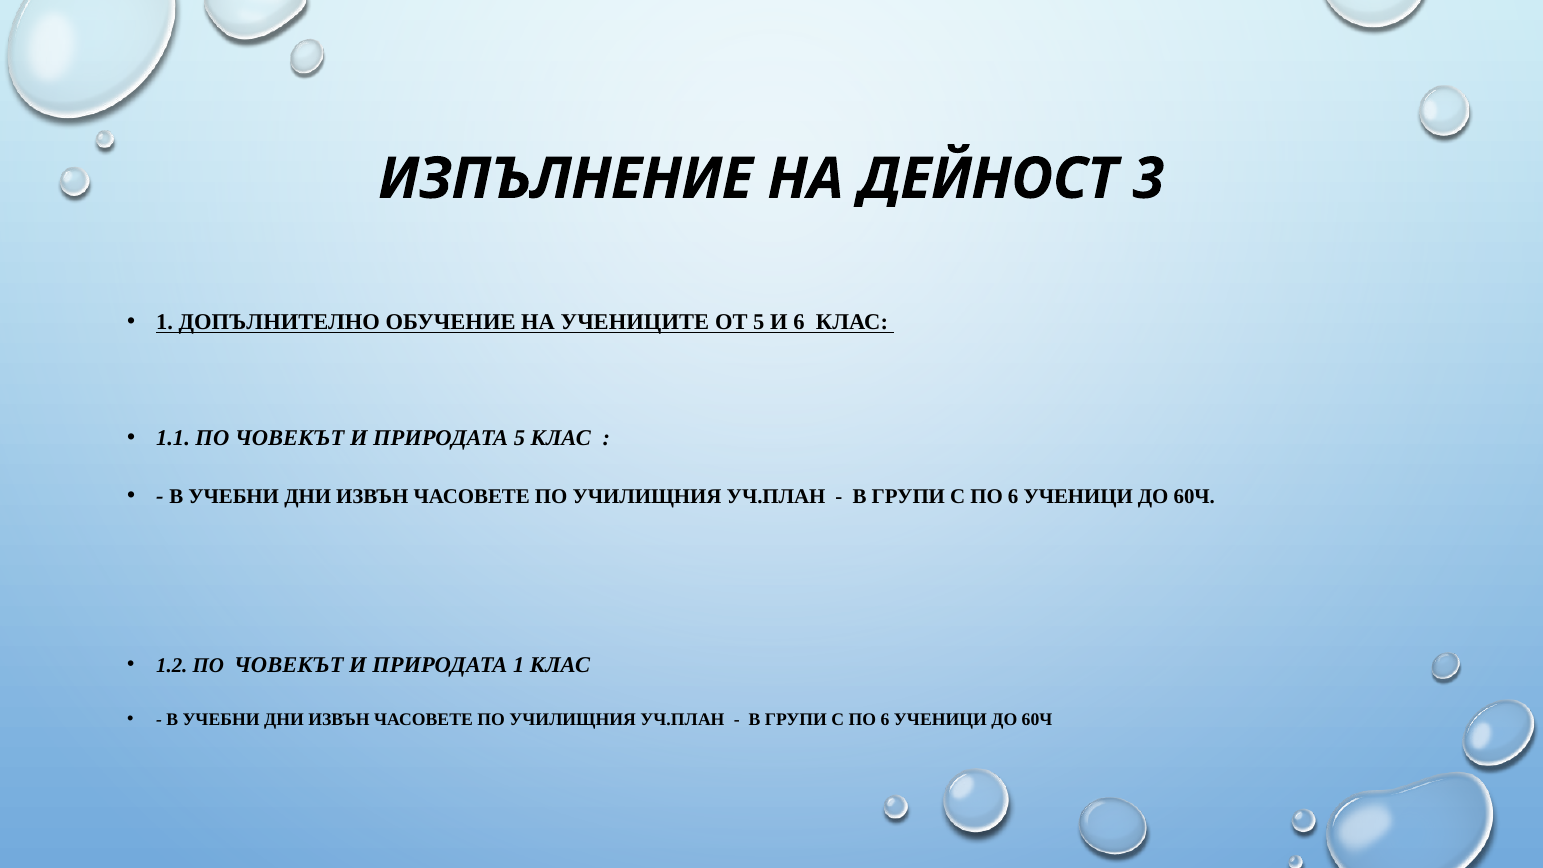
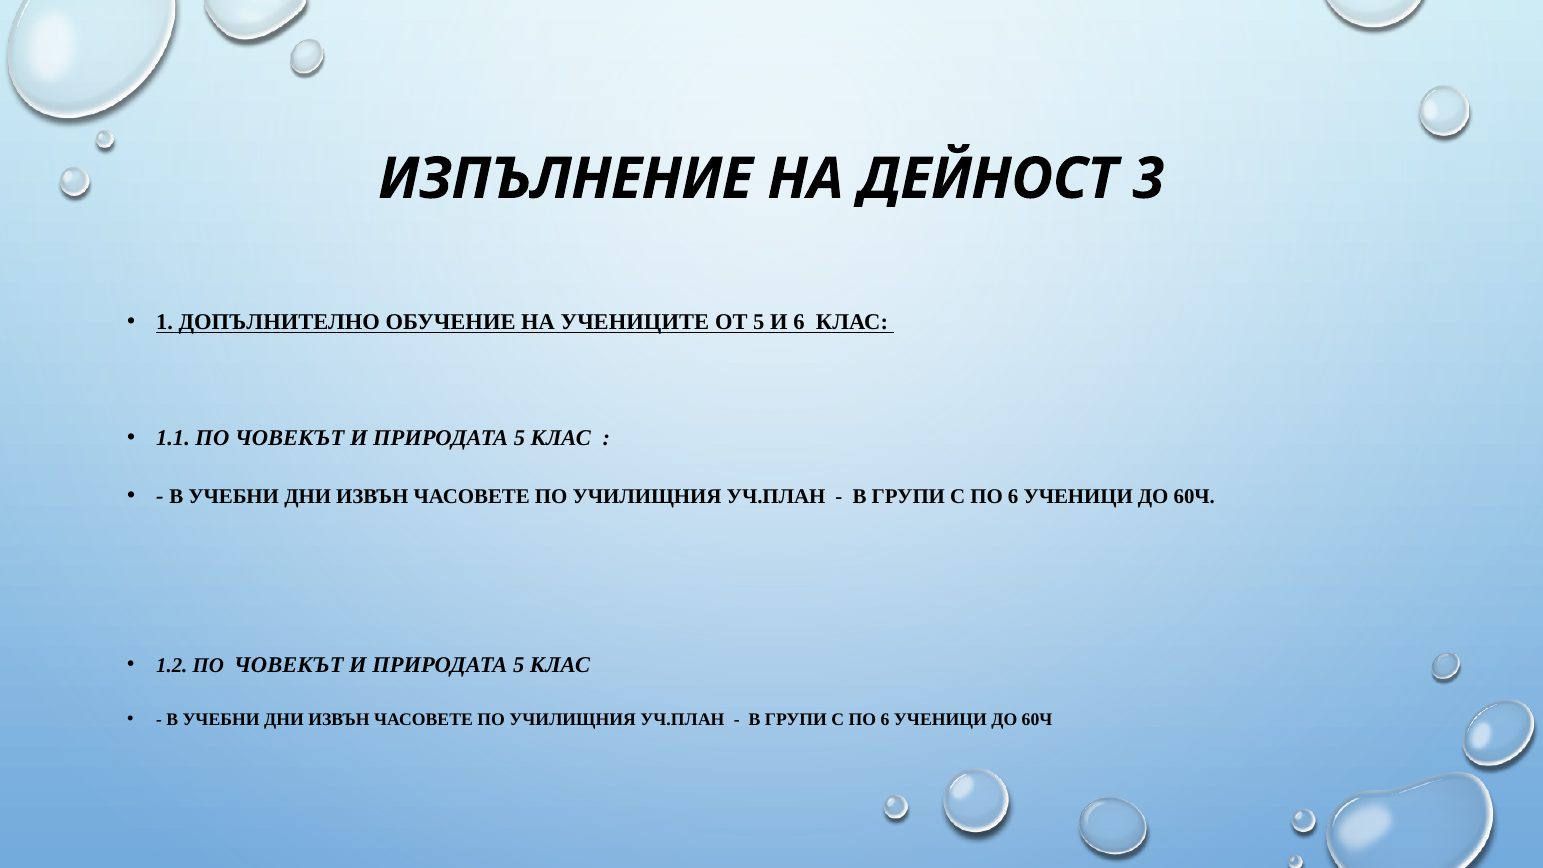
1 at (519, 665): 1 -> 5
